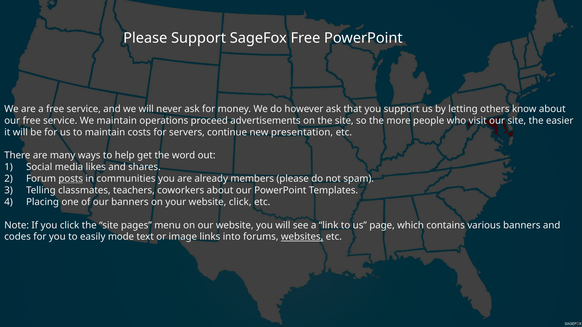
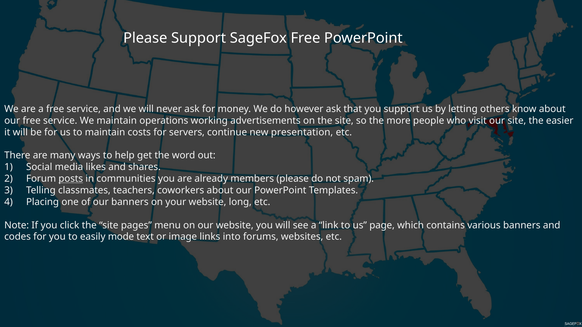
proceed: proceed -> working
website click: click -> long
websites underline: present -> none
